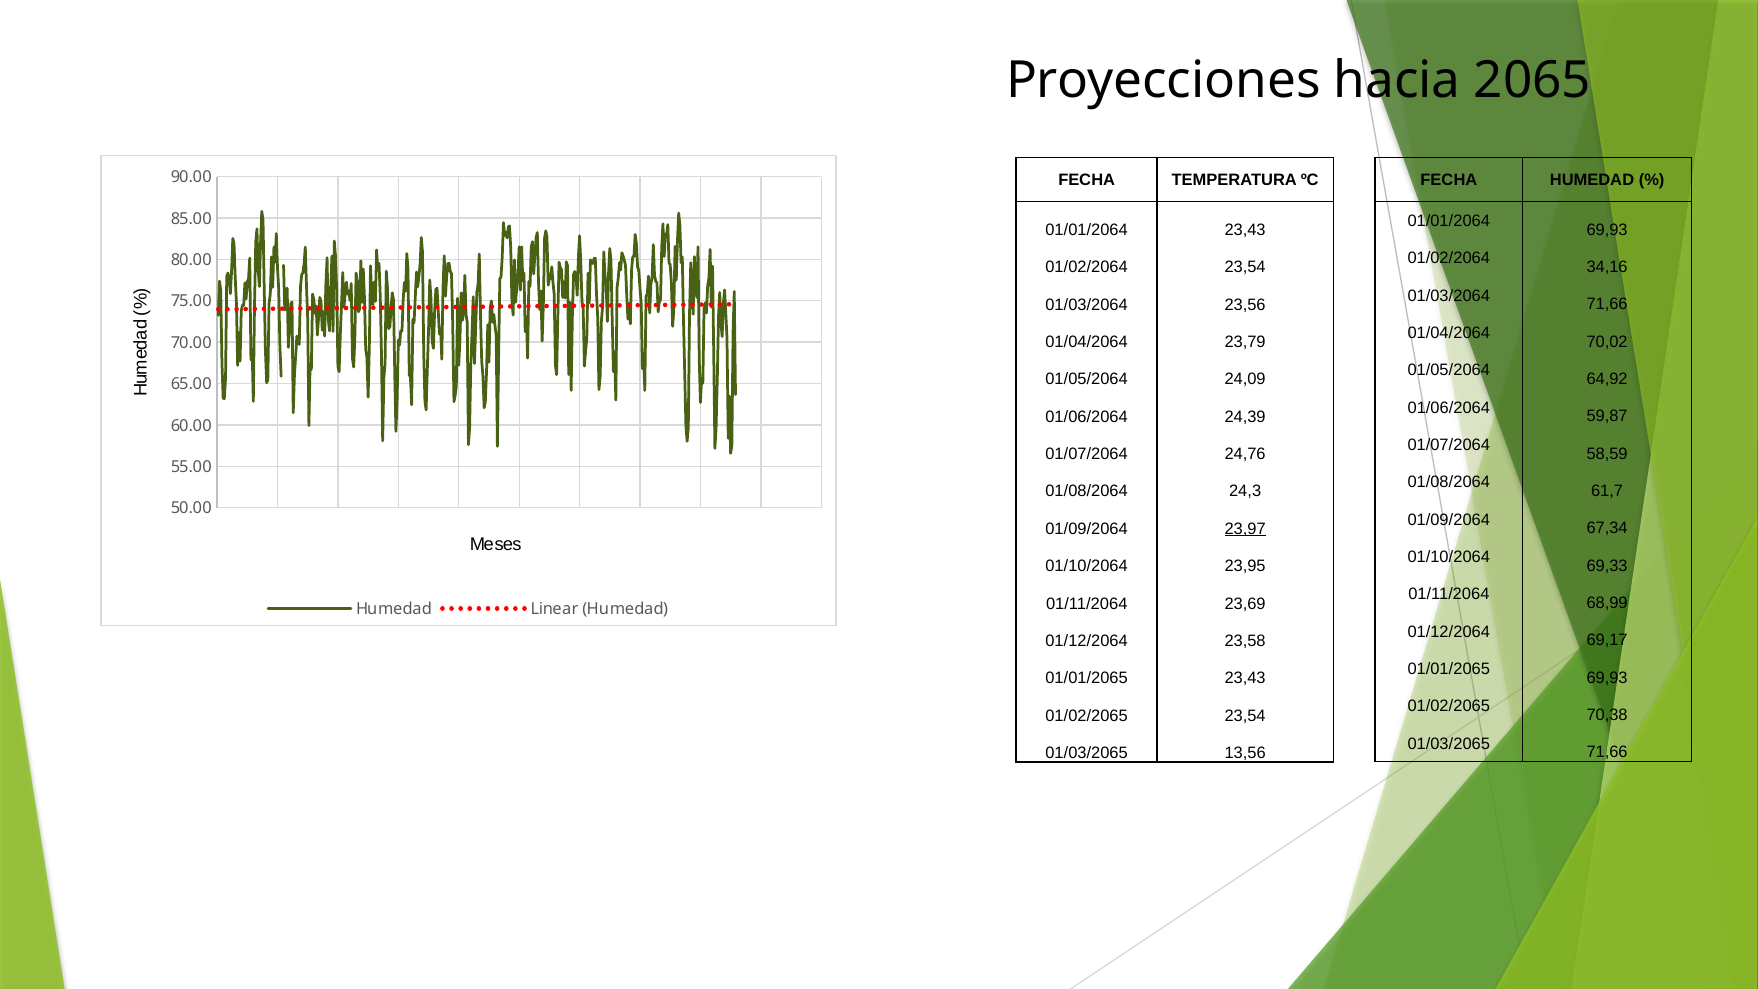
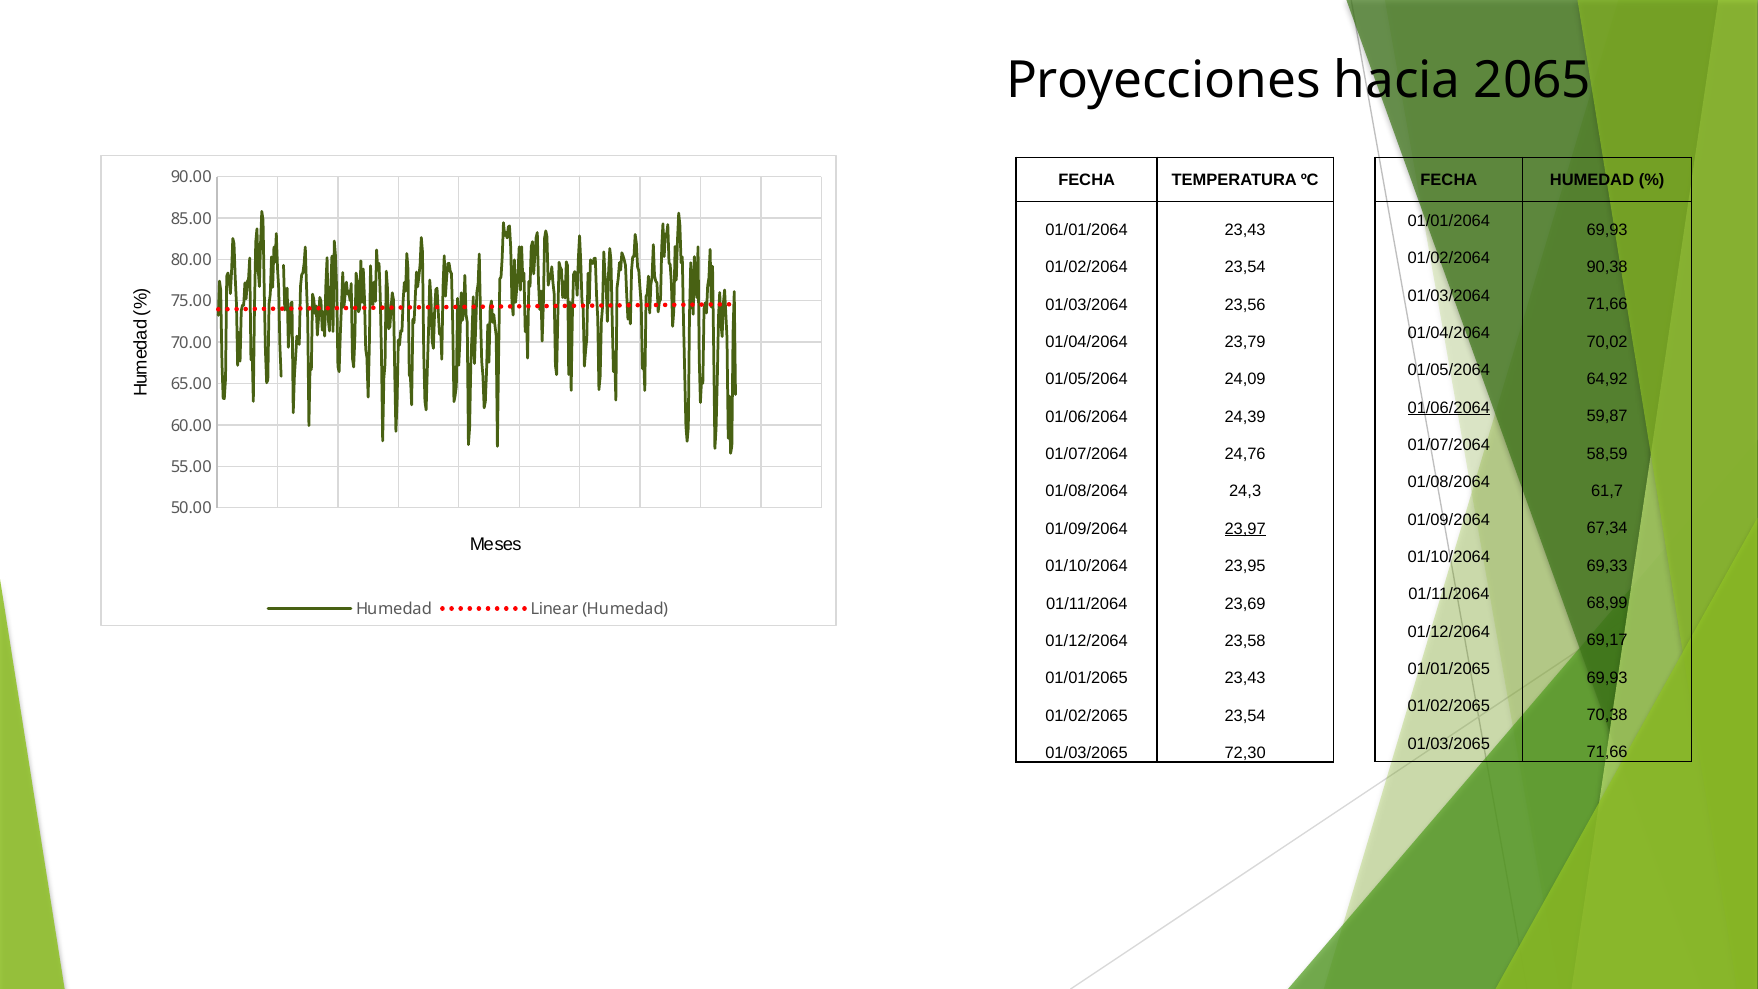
34,16: 34,16 -> 90,38
01/06/2064 at (1449, 408) underline: none -> present
13,56: 13,56 -> 72,30
